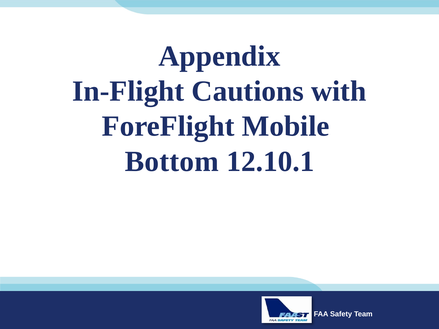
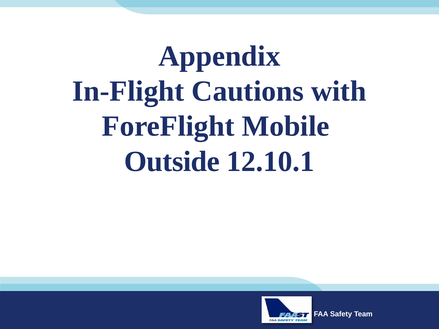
Bottom: Bottom -> Outside
